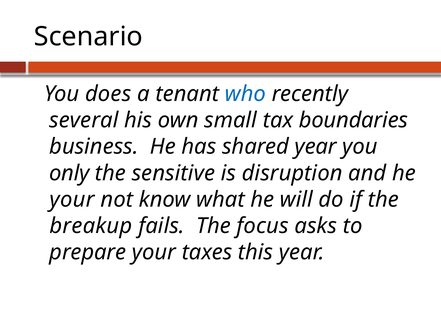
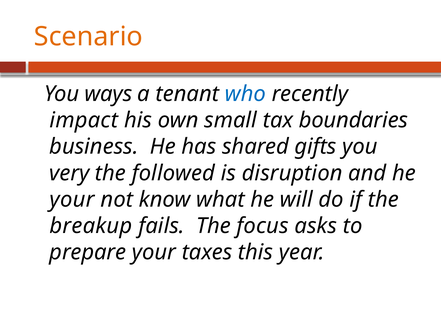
Scenario colour: black -> orange
does: does -> ways
several: several -> impact
shared year: year -> gifts
only: only -> very
sensitive: sensitive -> followed
